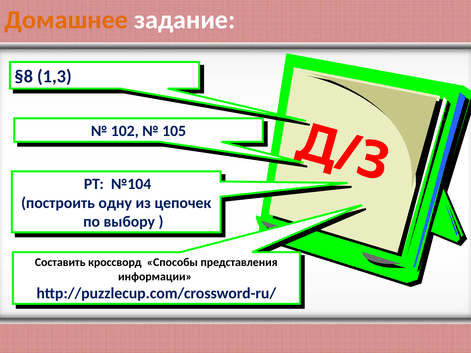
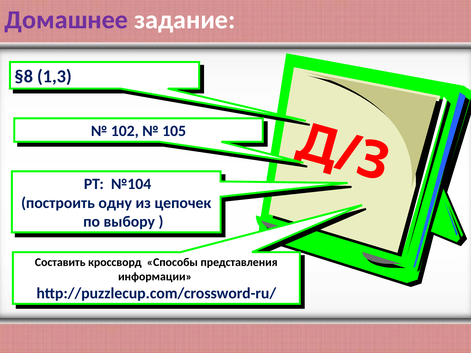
Домашнее colour: orange -> purple
